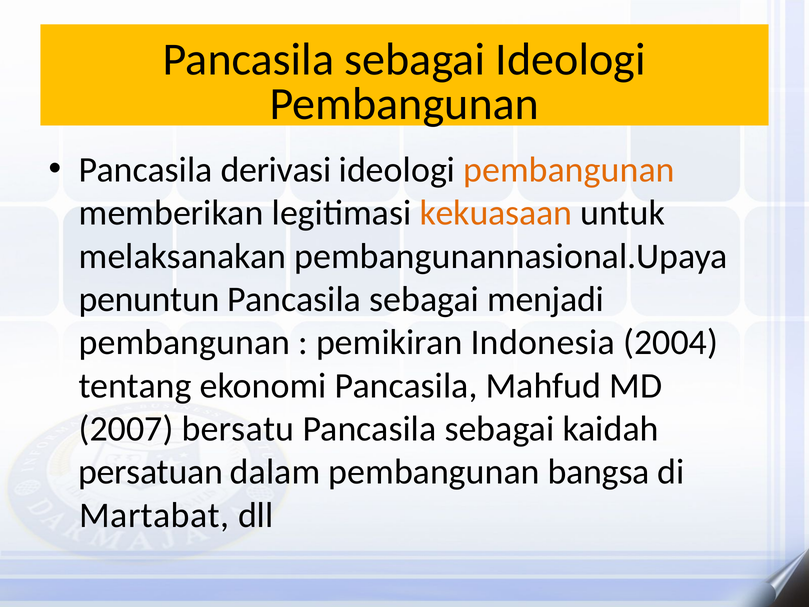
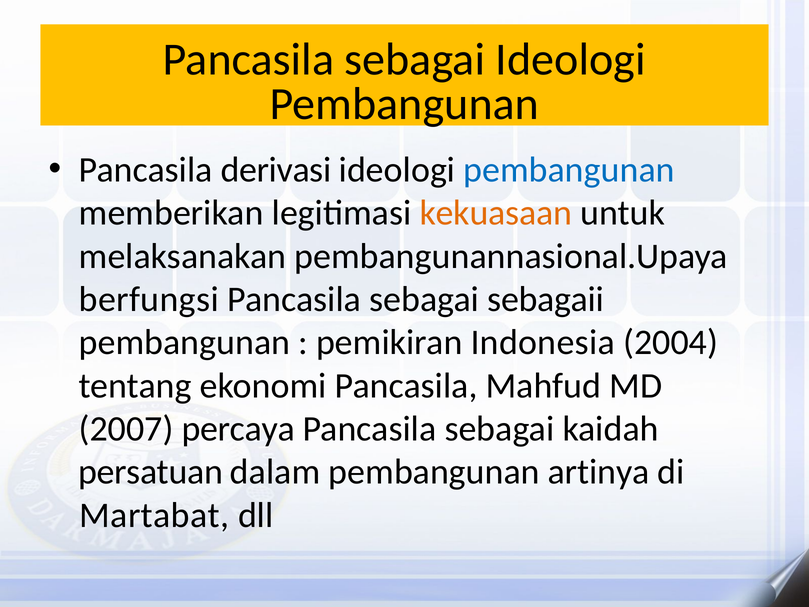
pembangunan at (569, 170) colour: orange -> blue
penuntun: penuntun -> berfungsi
menjadi: menjadi -> sebagaii
bersatu: bersatu -> percaya
bangsa: bangsa -> artinya
